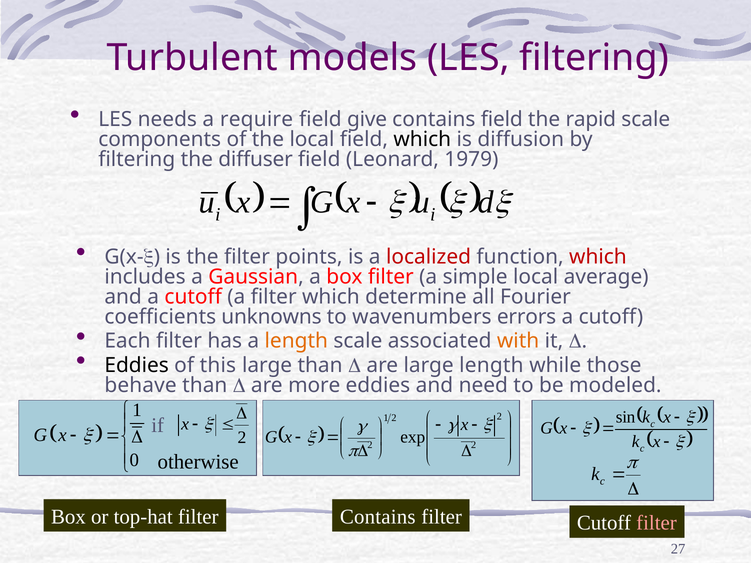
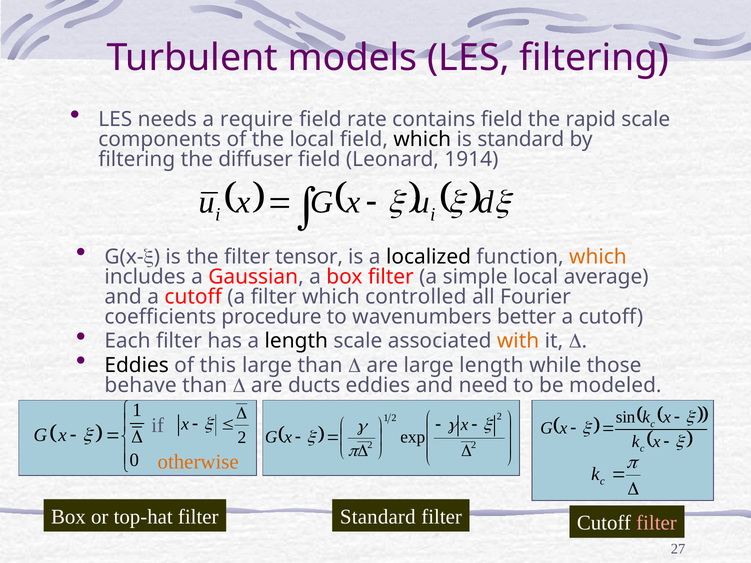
give: give -> rate
is diffusion: diffusion -> standard
1979: 1979 -> 1914
points: points -> tensor
localized colour: red -> black
which at (598, 257) colour: red -> orange
determine: determine -> controlled
unknowns: unknowns -> procedure
errors: errors -> better
length at (296, 341) colour: orange -> black
more: more -> ducts
otherwise colour: black -> orange
Contains at (378, 517): Contains -> Standard
